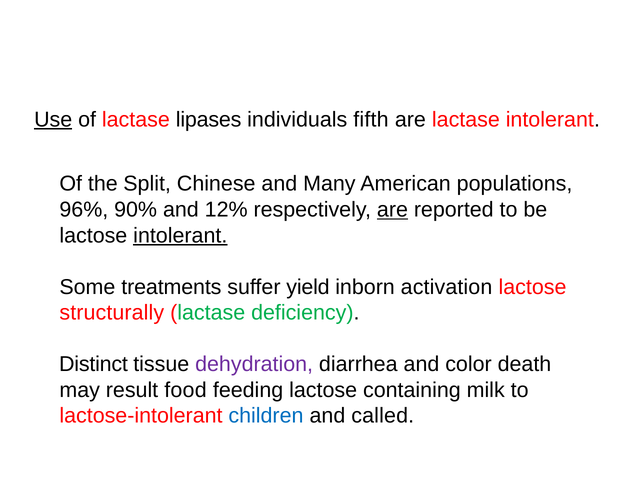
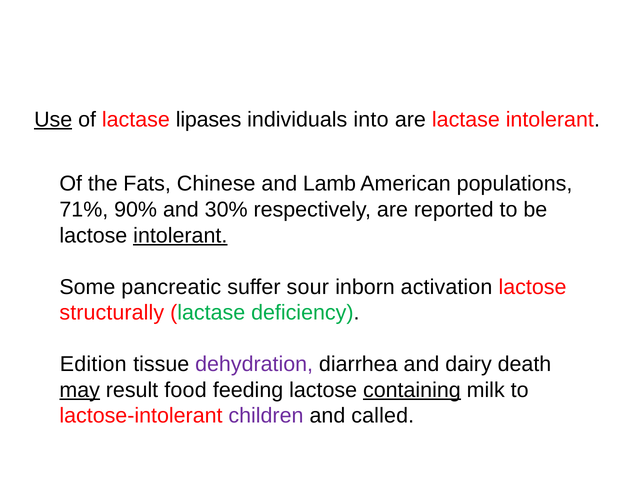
fifth: fifth -> into
Split: Split -> Fats
Many: Many -> Lamb
96%: 96% -> 71%
12%: 12% -> 30%
are at (392, 209) underline: present -> none
treatments: treatments -> pancreatic
yield: yield -> sour
Distinct: Distinct -> Edition
color: color -> dairy
may underline: none -> present
containing underline: none -> present
children colour: blue -> purple
